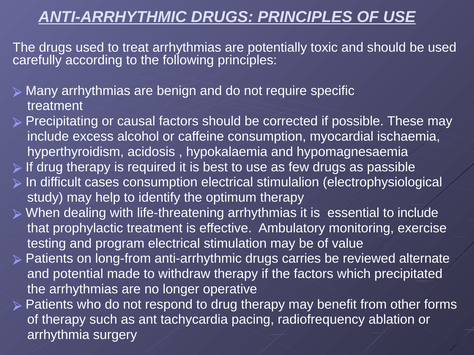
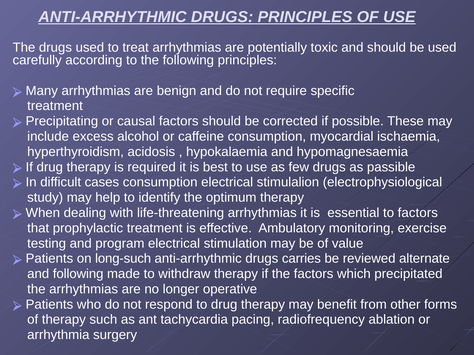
to include: include -> factors
long-from: long-from -> long-such
and potential: potential -> following
